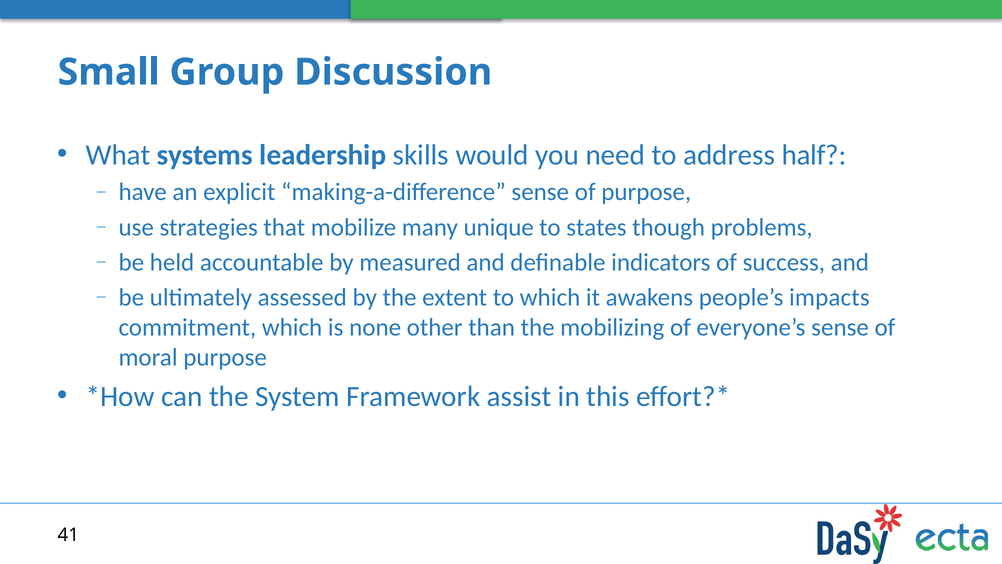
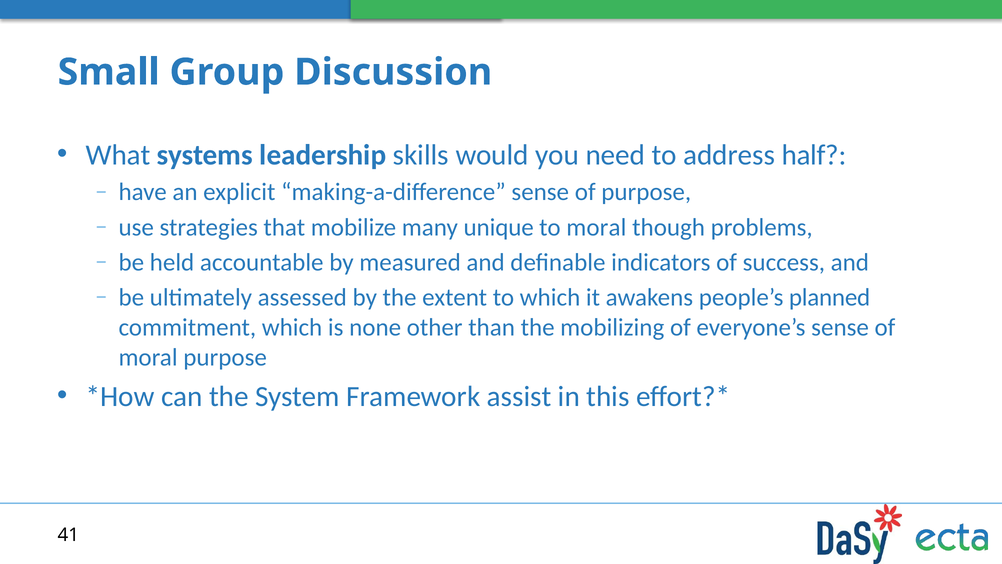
to states: states -> moral
impacts: impacts -> planned
